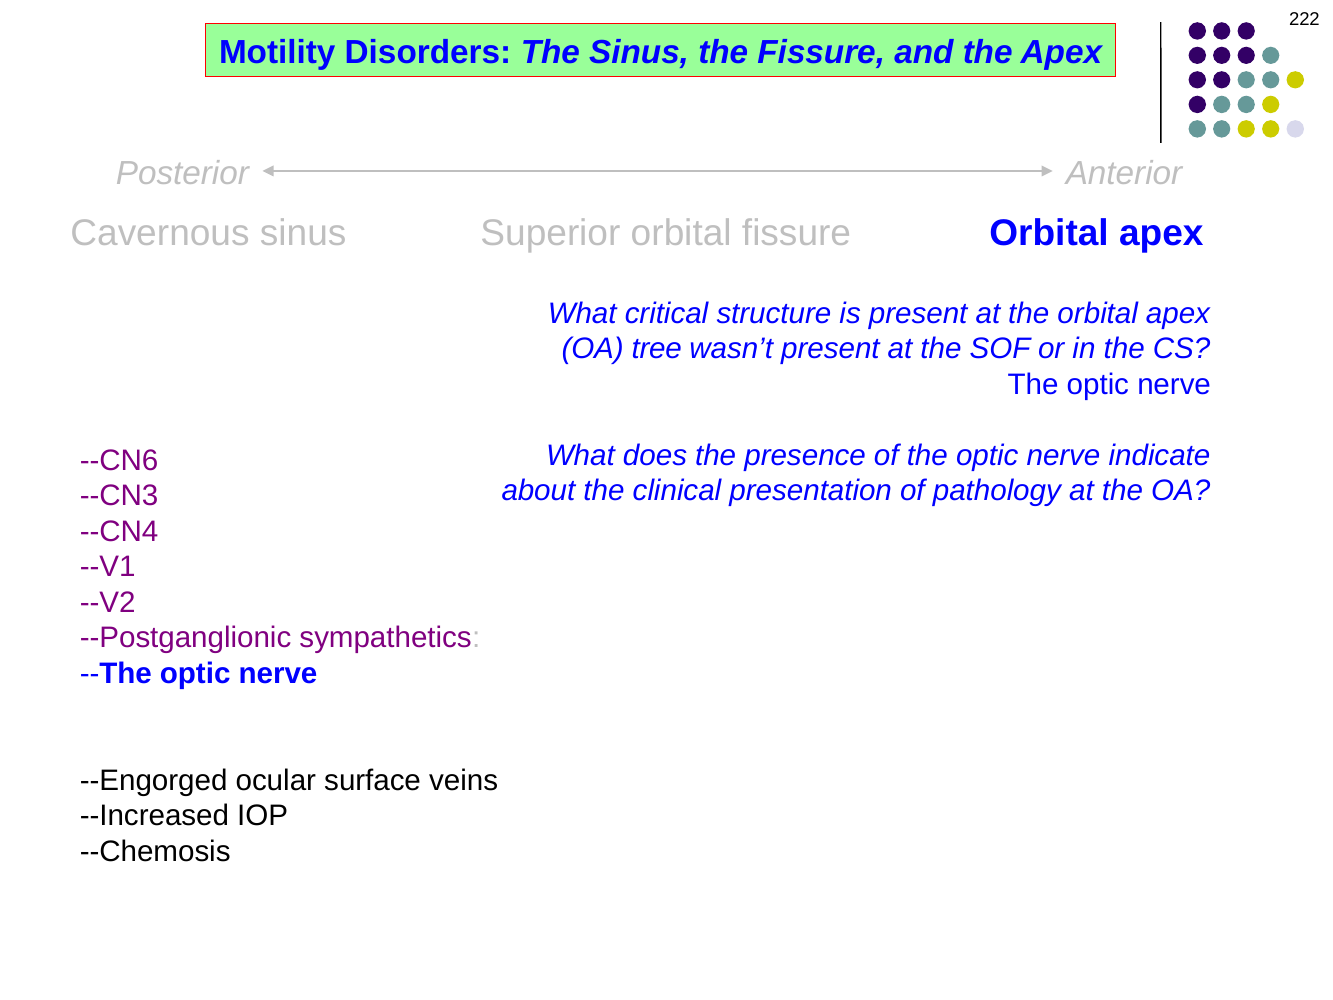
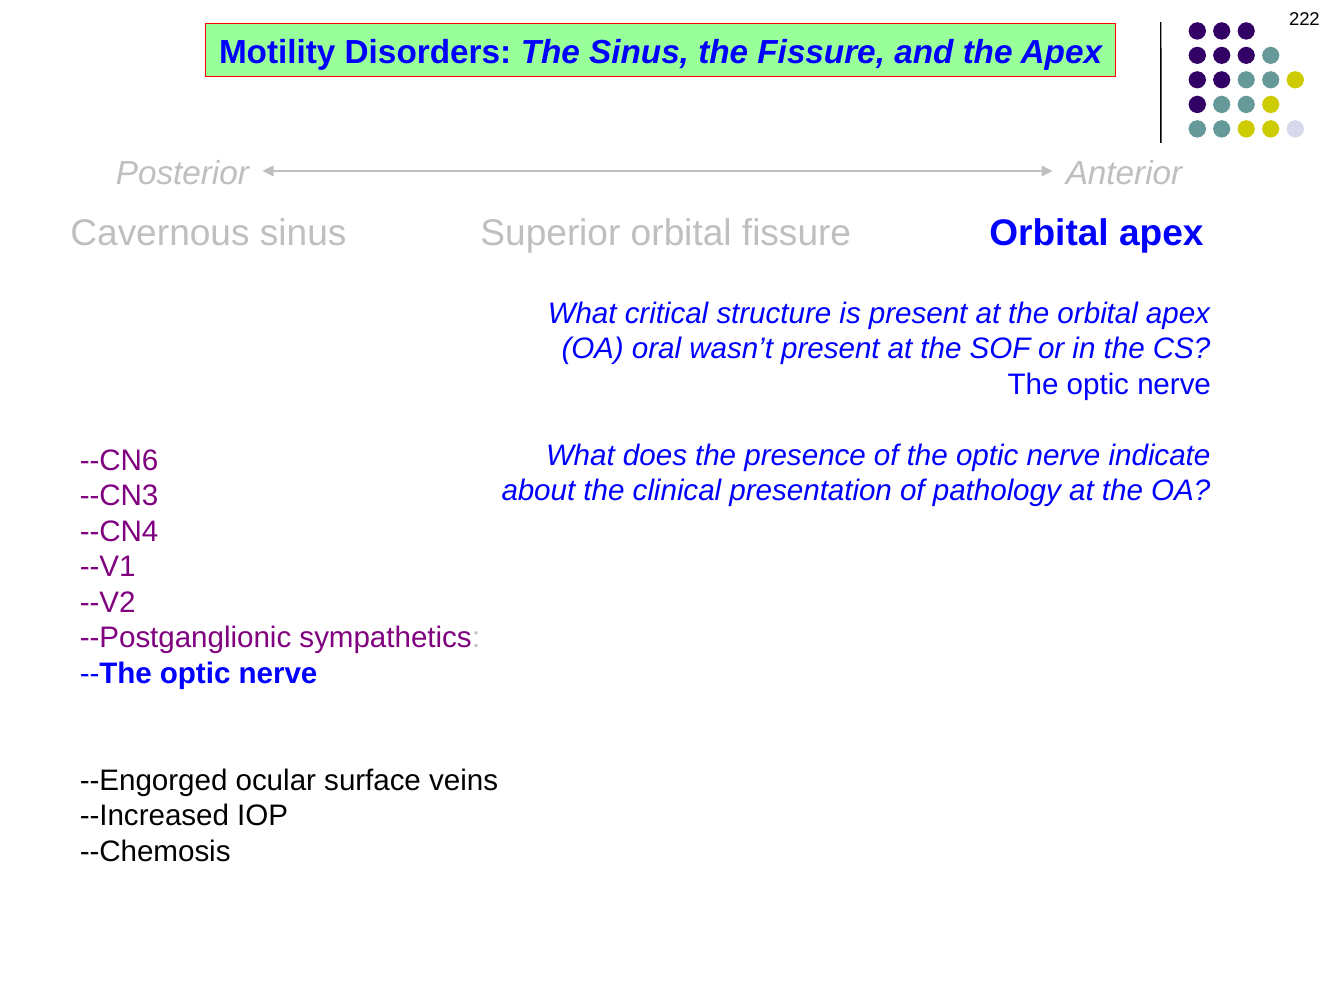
tree: tree -> oral
